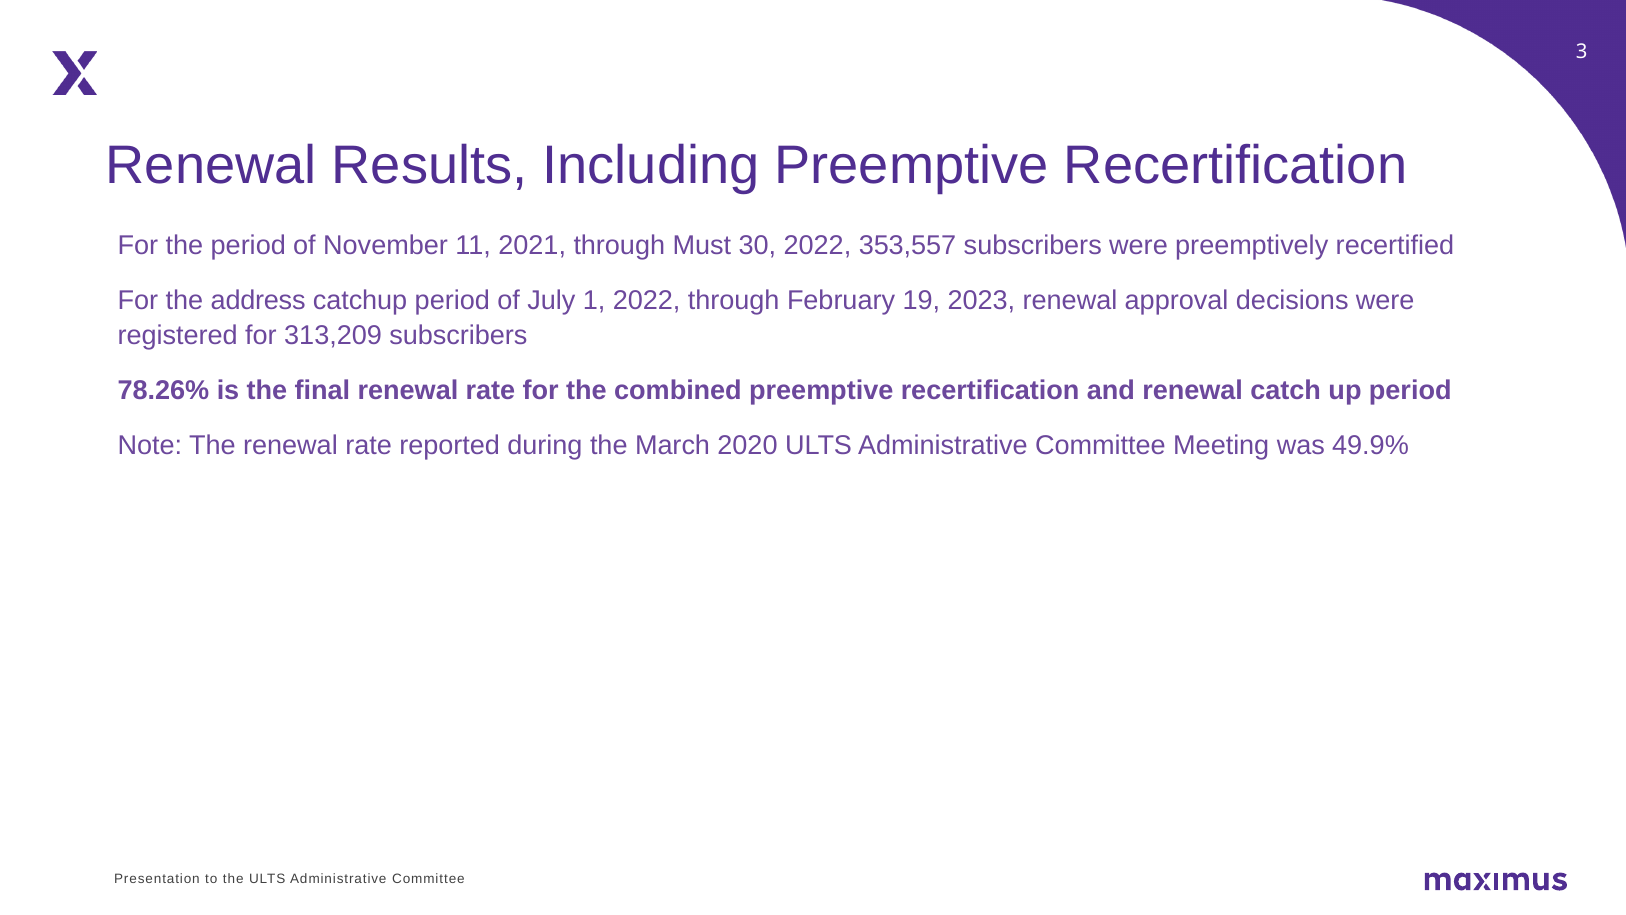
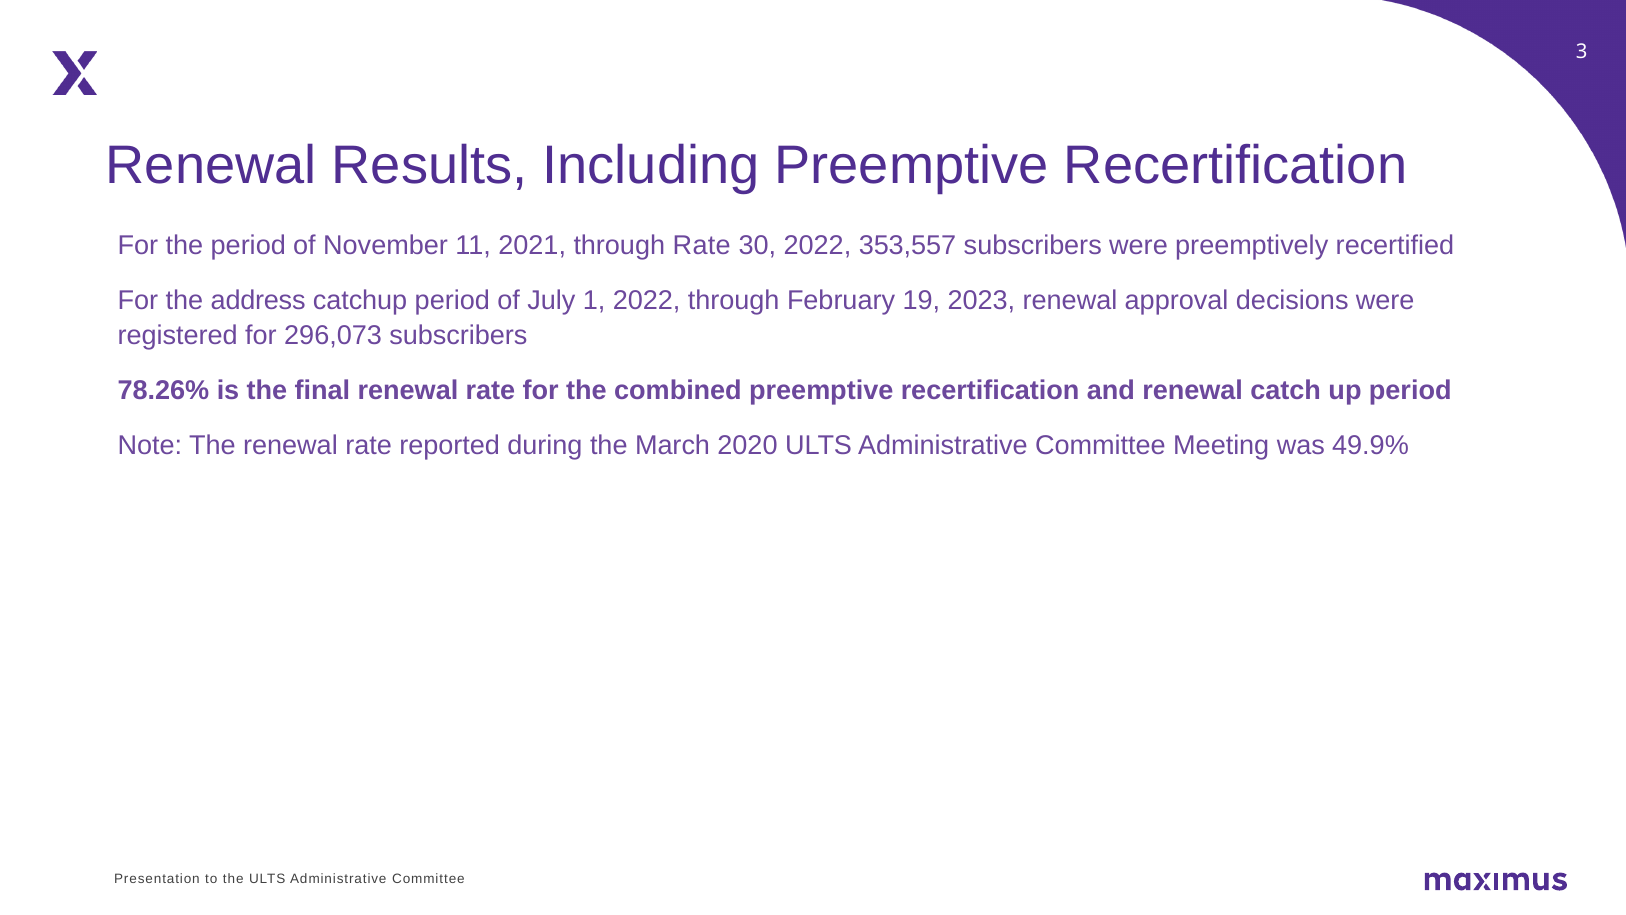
through Must: Must -> Rate
313,209: 313,209 -> 296,073
